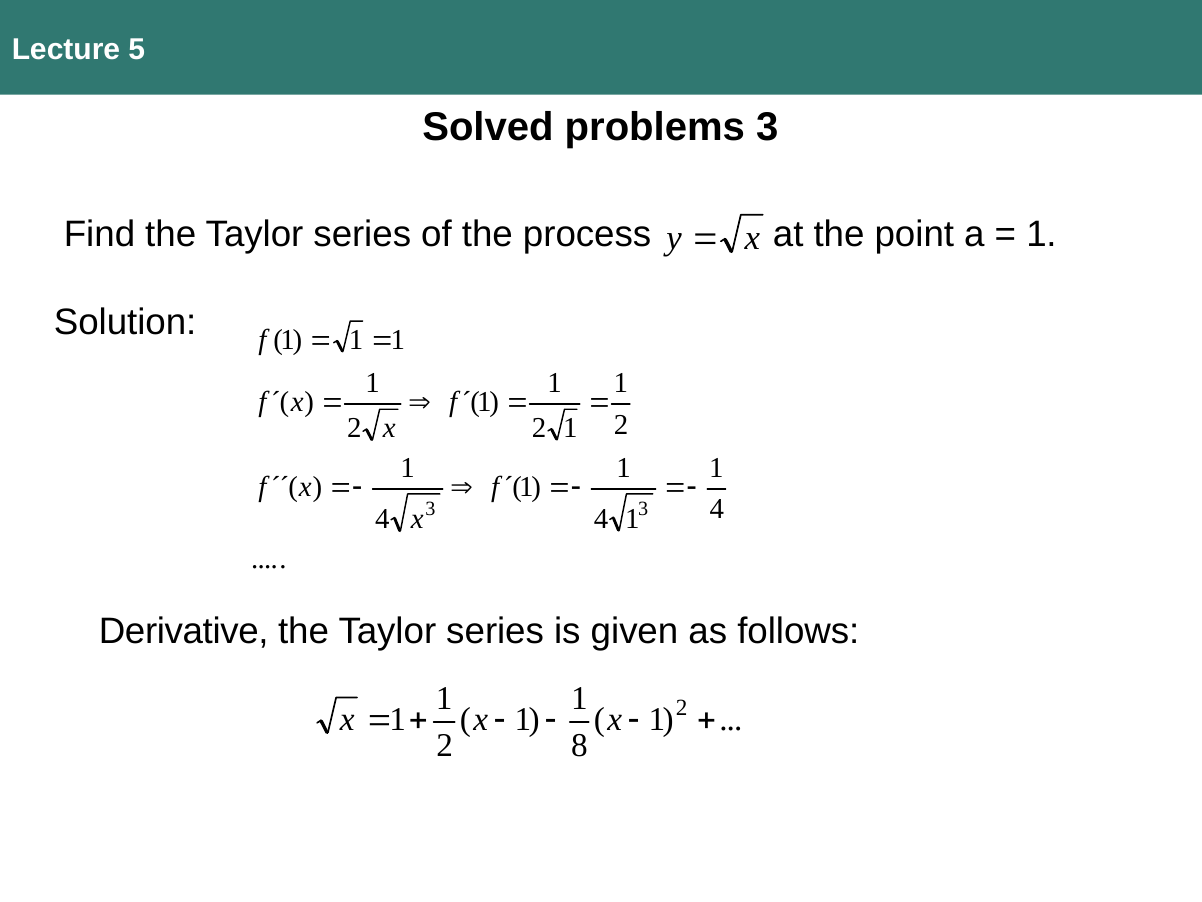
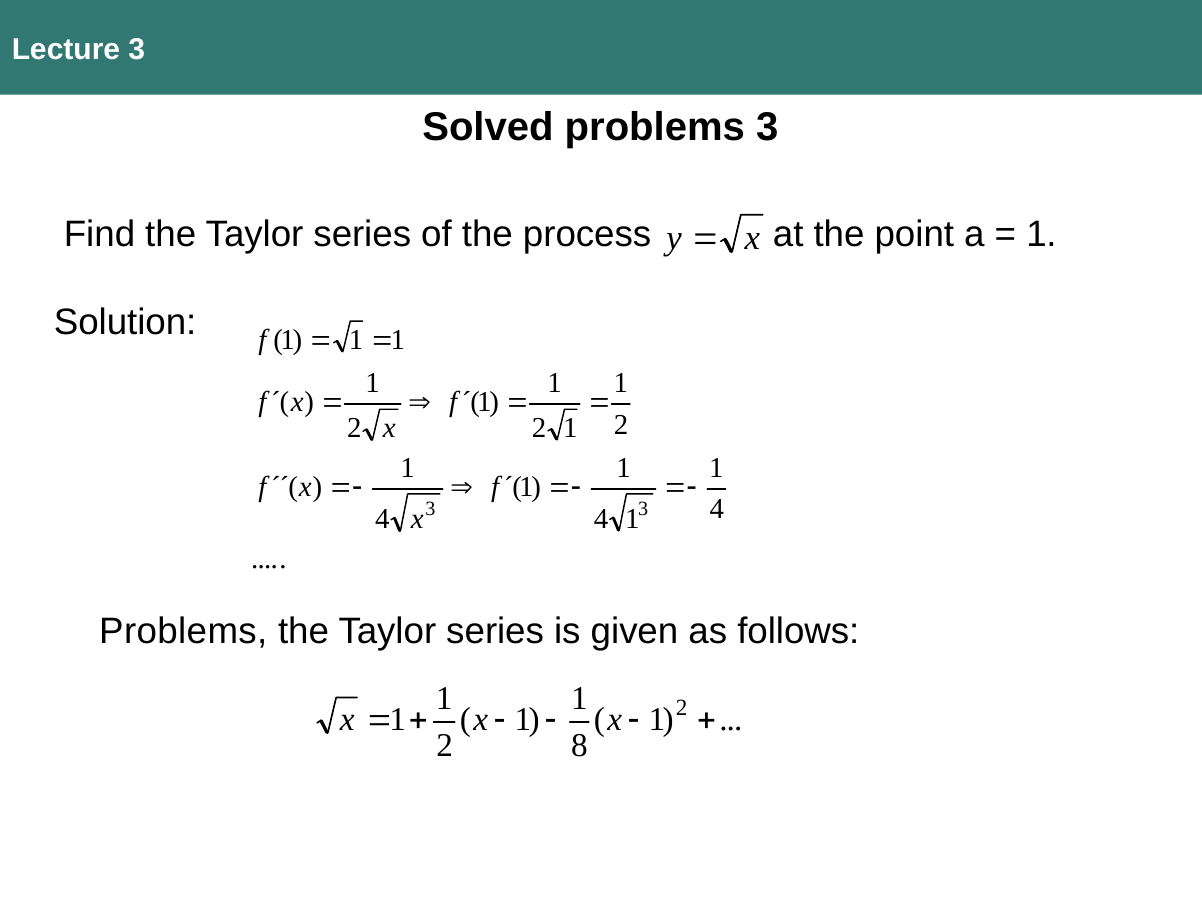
Lecture 5: 5 -> 3
Derivative at (184, 631): Derivative -> Problems
